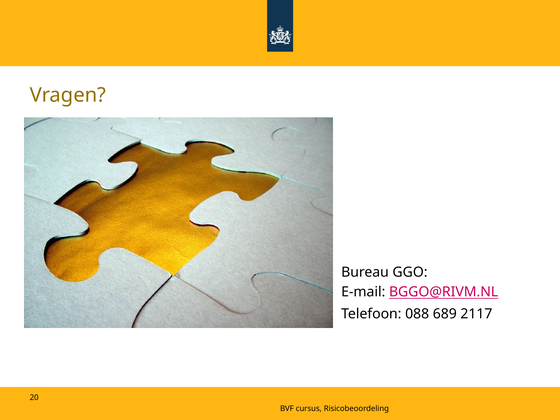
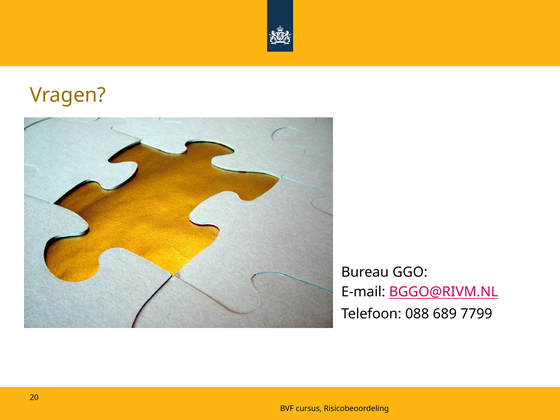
2117: 2117 -> 7799
